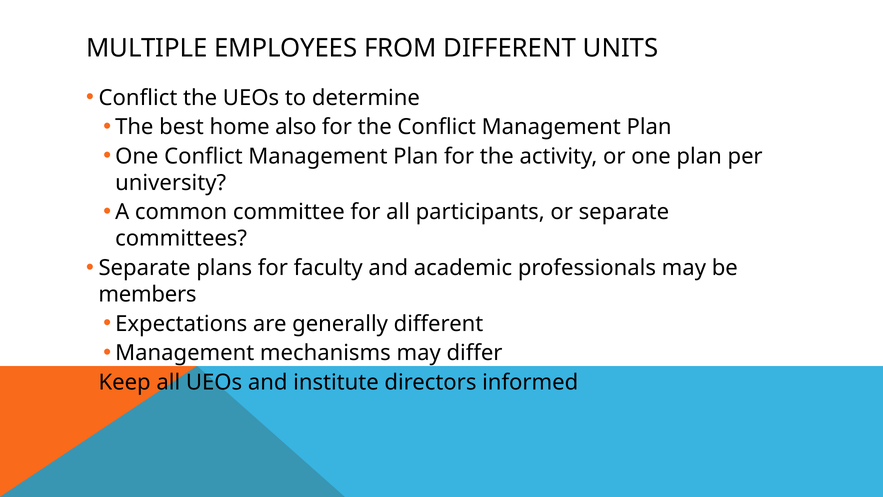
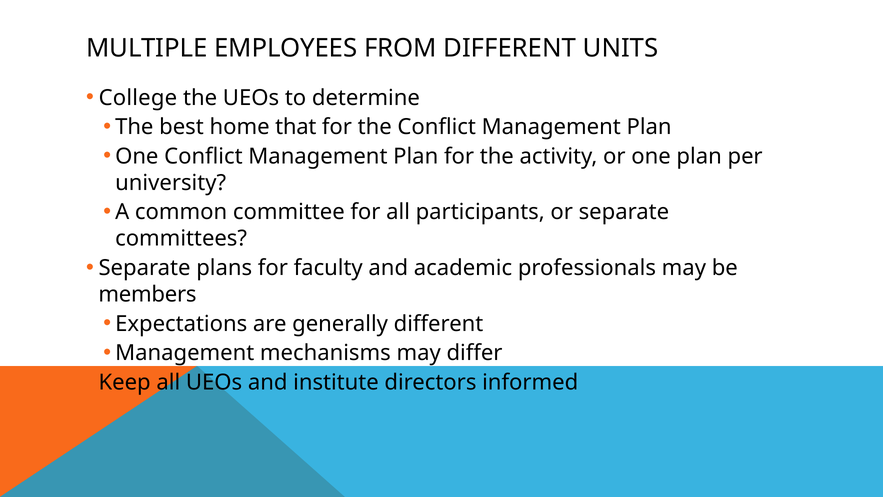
Conflict at (138, 98): Conflict -> College
also: also -> that
